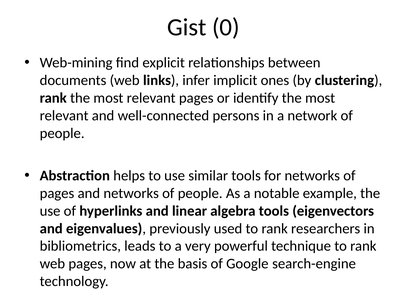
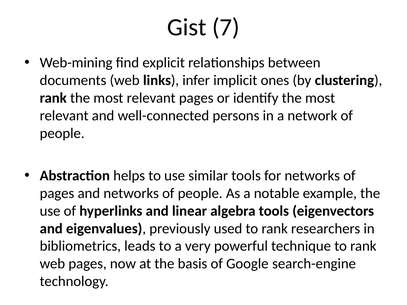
0: 0 -> 7
